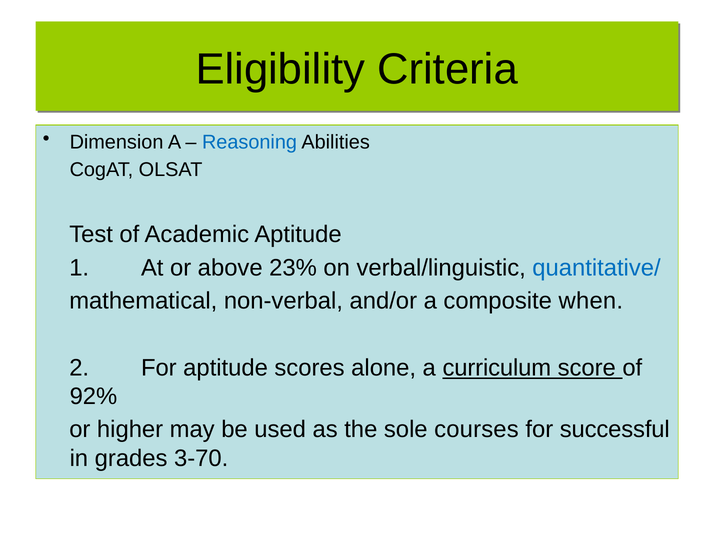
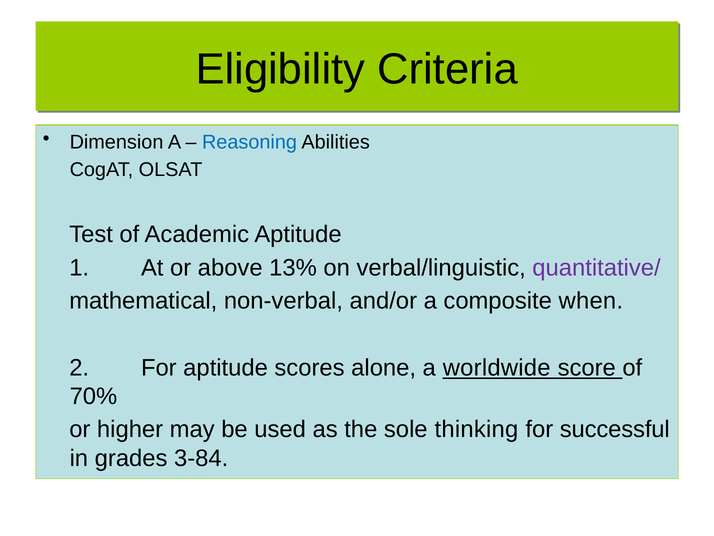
23%: 23% -> 13%
quantitative/ colour: blue -> purple
curriculum: curriculum -> worldwide
92%: 92% -> 70%
courses: courses -> thinking
3-70: 3-70 -> 3-84
